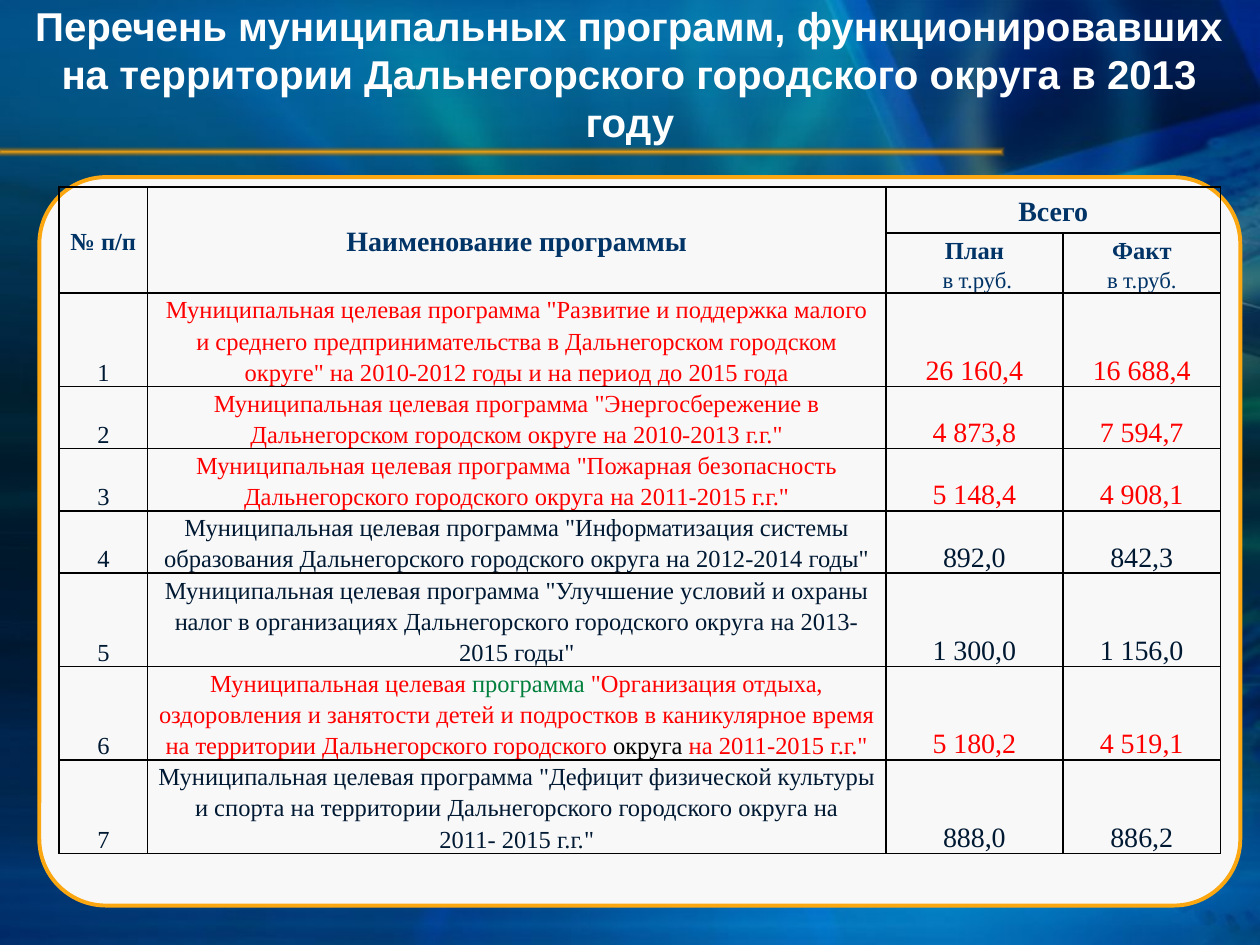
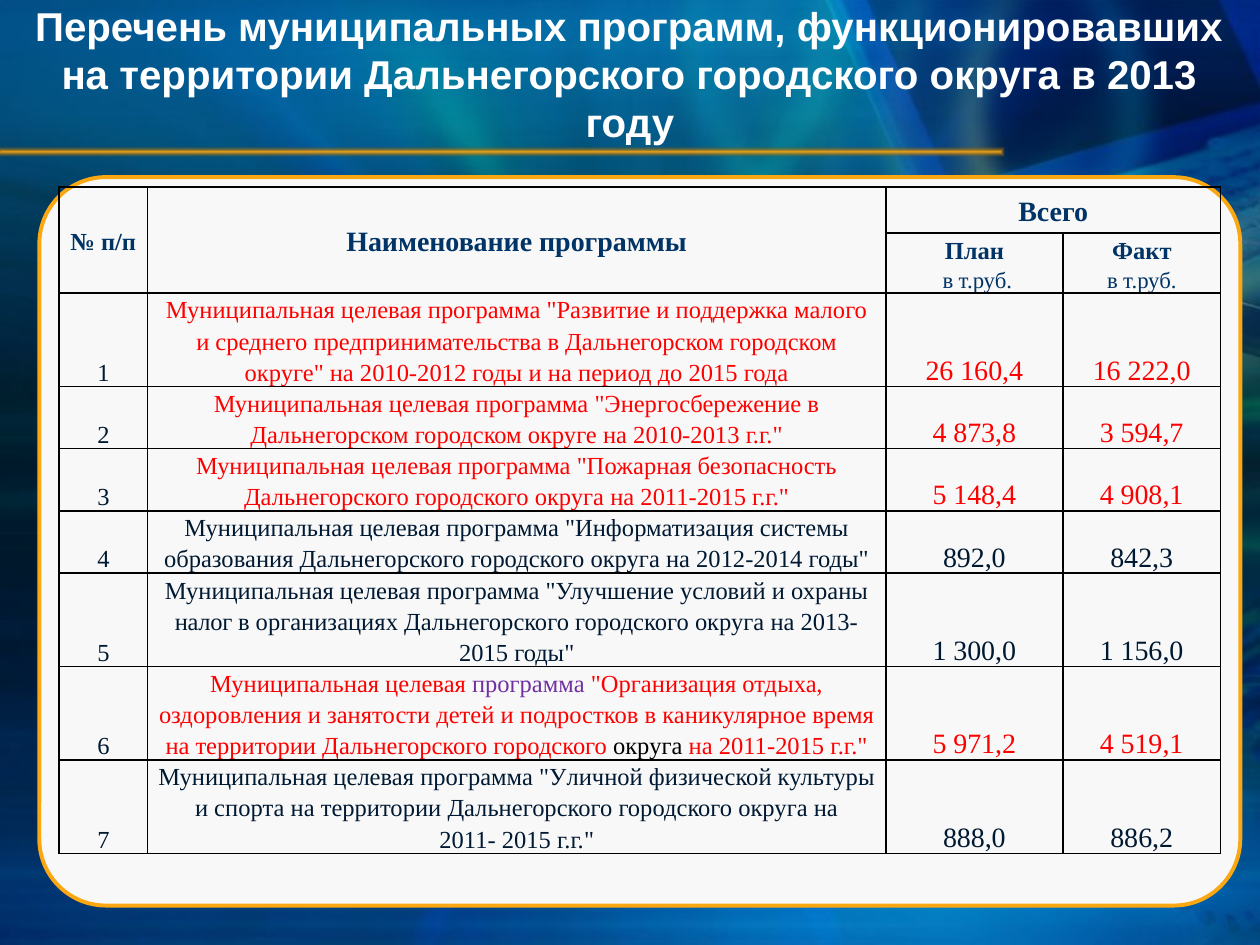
688,4: 688,4 -> 222,0
873,8 7: 7 -> 3
программа at (528, 684) colour: green -> purple
180,2: 180,2 -> 971,2
Дефицит: Дефицит -> Уличной
